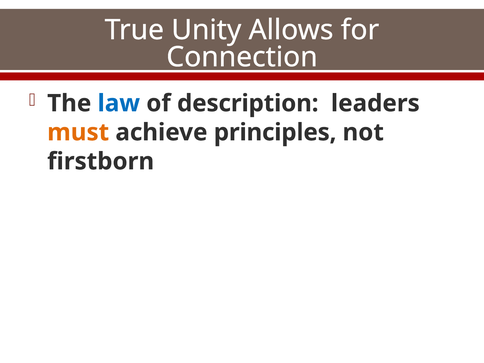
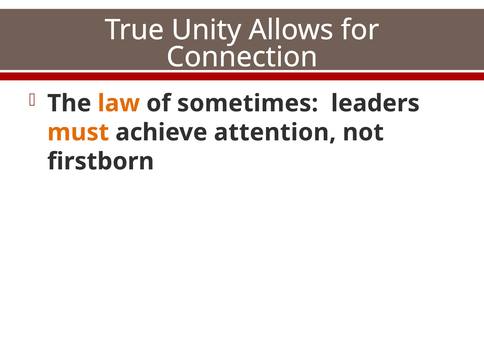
law colour: blue -> orange
description: description -> sometimes
principles: principles -> attention
